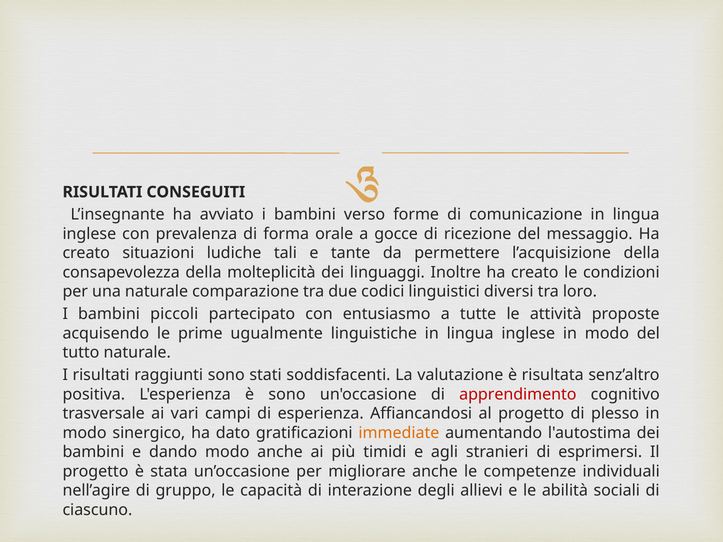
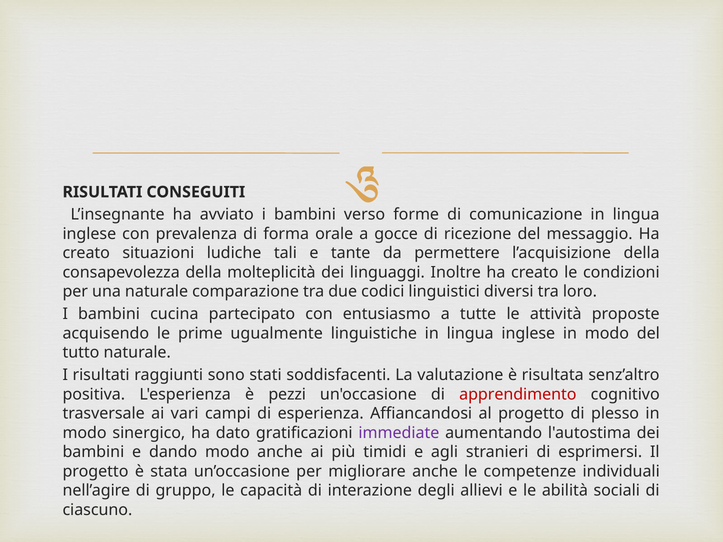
piccoli: piccoli -> cucina
è sono: sono -> pezzi
immediate colour: orange -> purple
